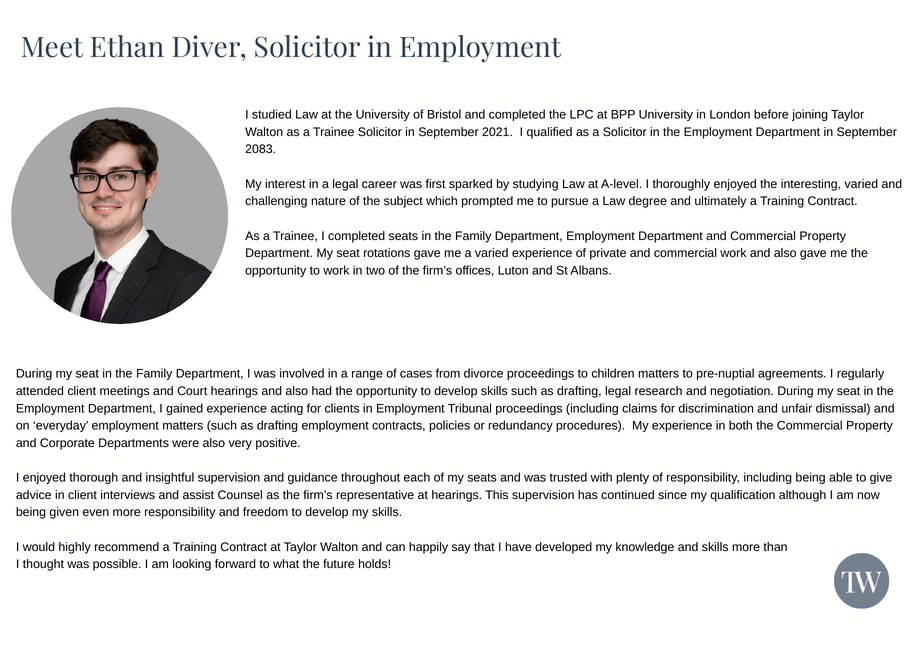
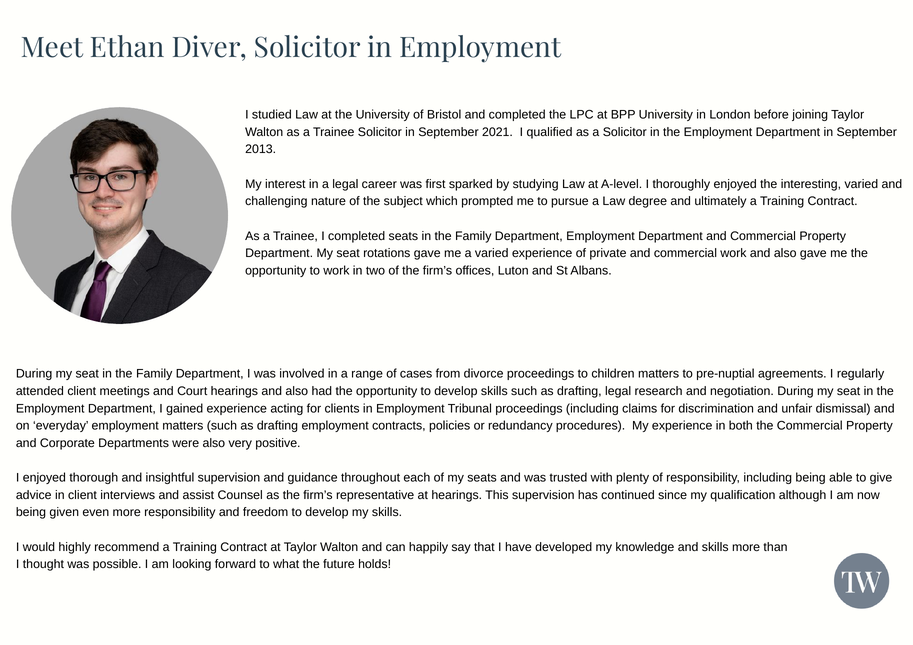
2083: 2083 -> 2013
